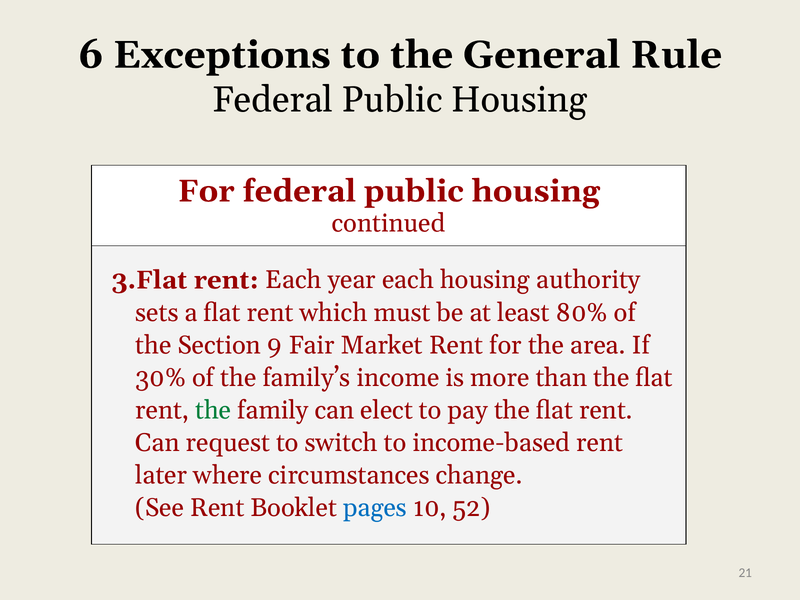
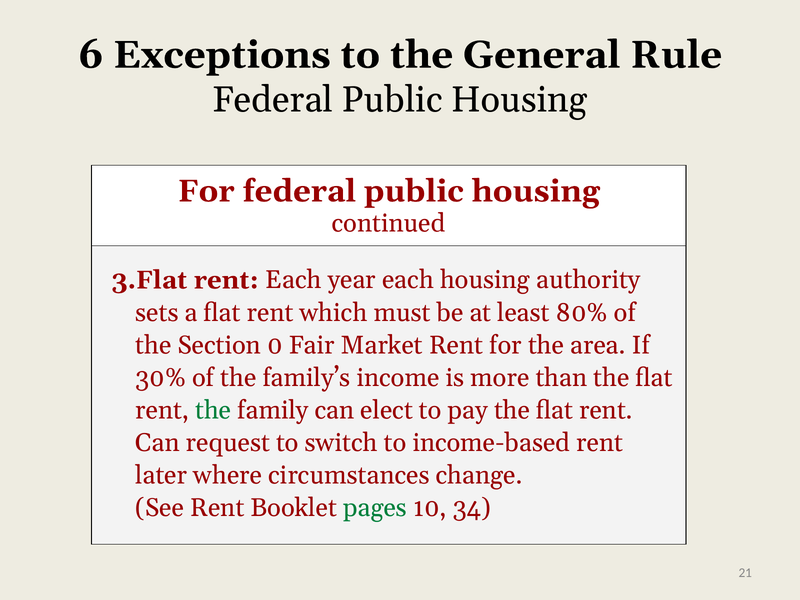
9: 9 -> 0
pages colour: blue -> green
52: 52 -> 34
